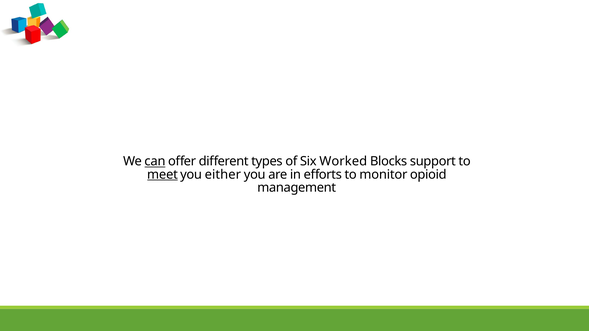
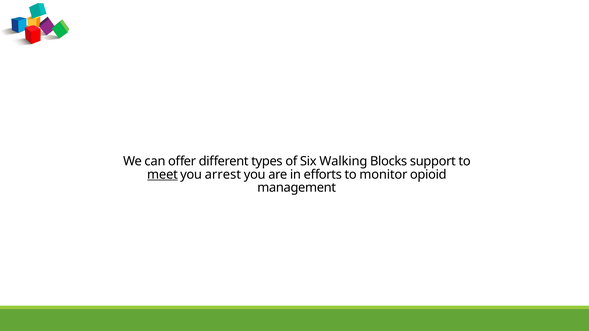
can underline: present -> none
Worked: Worked -> Walking
either: either -> arrest
